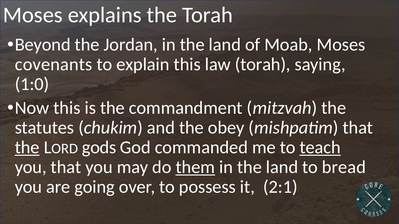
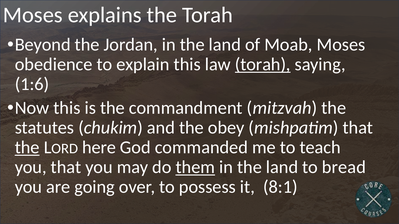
covenants: covenants -> obedience
torah at (263, 65) underline: none -> present
1:0: 1:0 -> 1:6
gods: gods -> here
teach underline: present -> none
2:1: 2:1 -> 8:1
